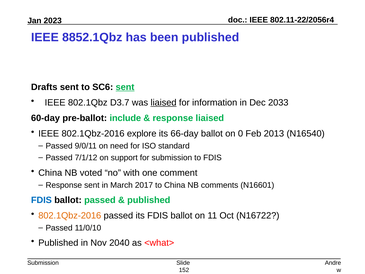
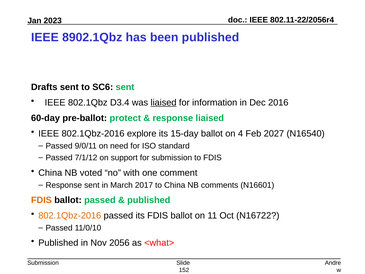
8852.1Qbz: 8852.1Qbz -> 8902.1Qbz
sent at (125, 87) underline: present -> none
D3.7: D3.7 -> D3.4
2033: 2033 -> 2016
include: include -> protect
66-day: 66-day -> 15-day
0: 0 -> 4
2013: 2013 -> 2027
FDIS at (41, 200) colour: blue -> orange
2040: 2040 -> 2056
